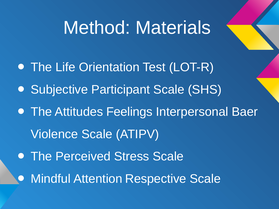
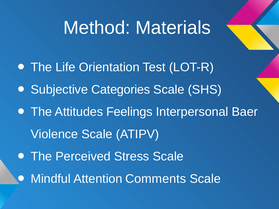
Participant: Participant -> Categories
Respective: Respective -> Comments
